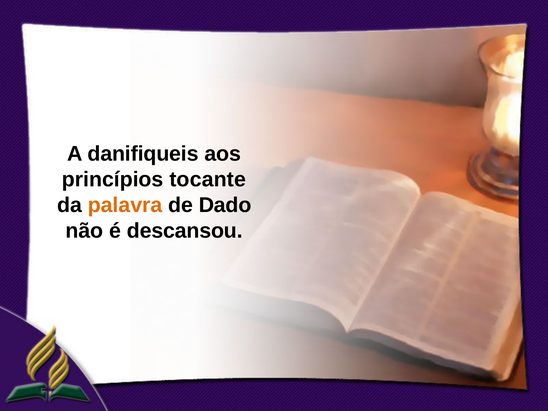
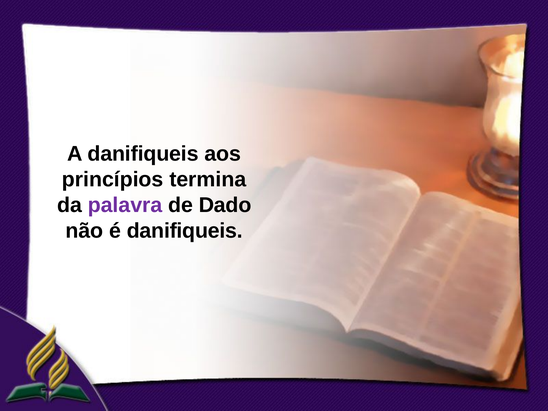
tocante: tocante -> termina
palavra colour: orange -> purple
é descansou: descansou -> danifiqueis
